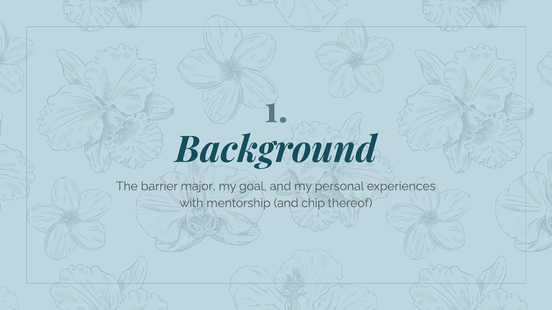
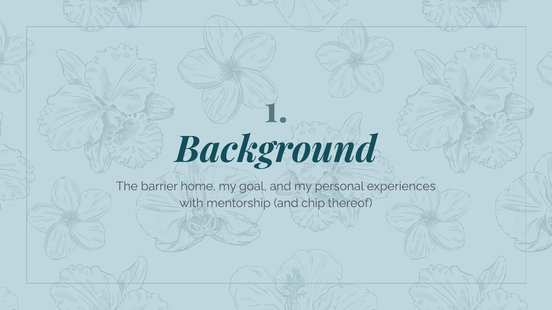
major: major -> home
